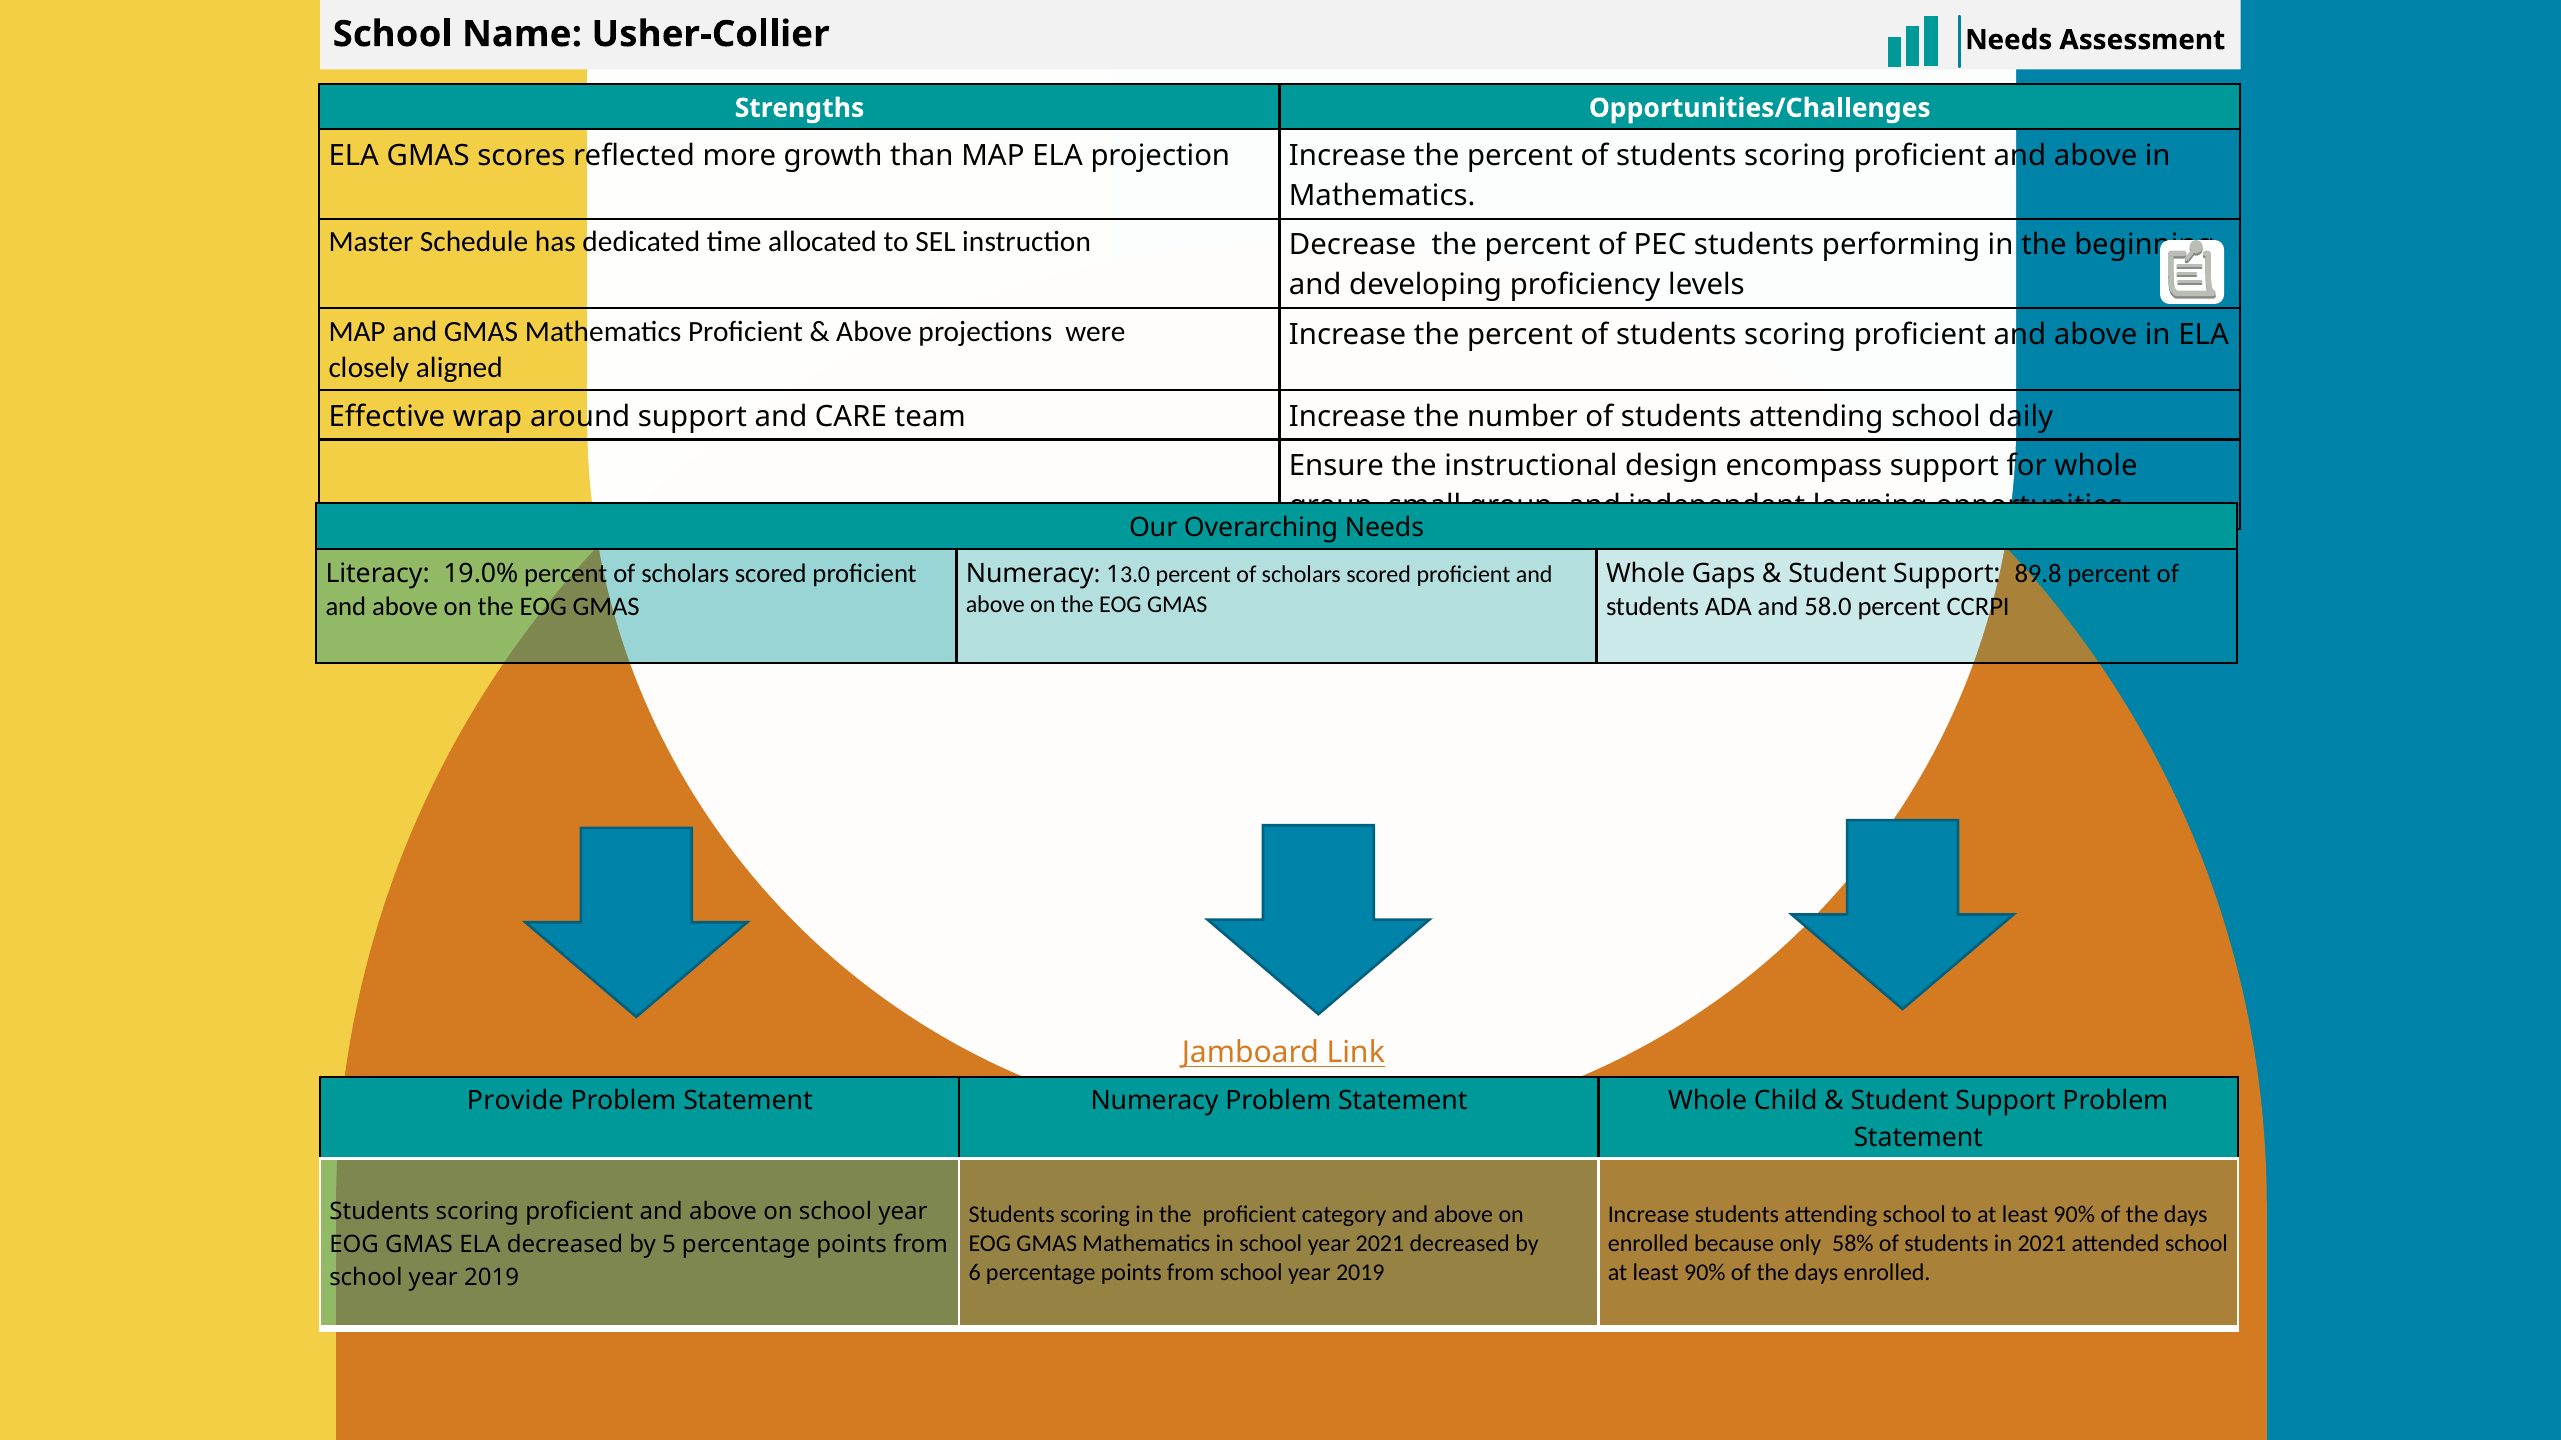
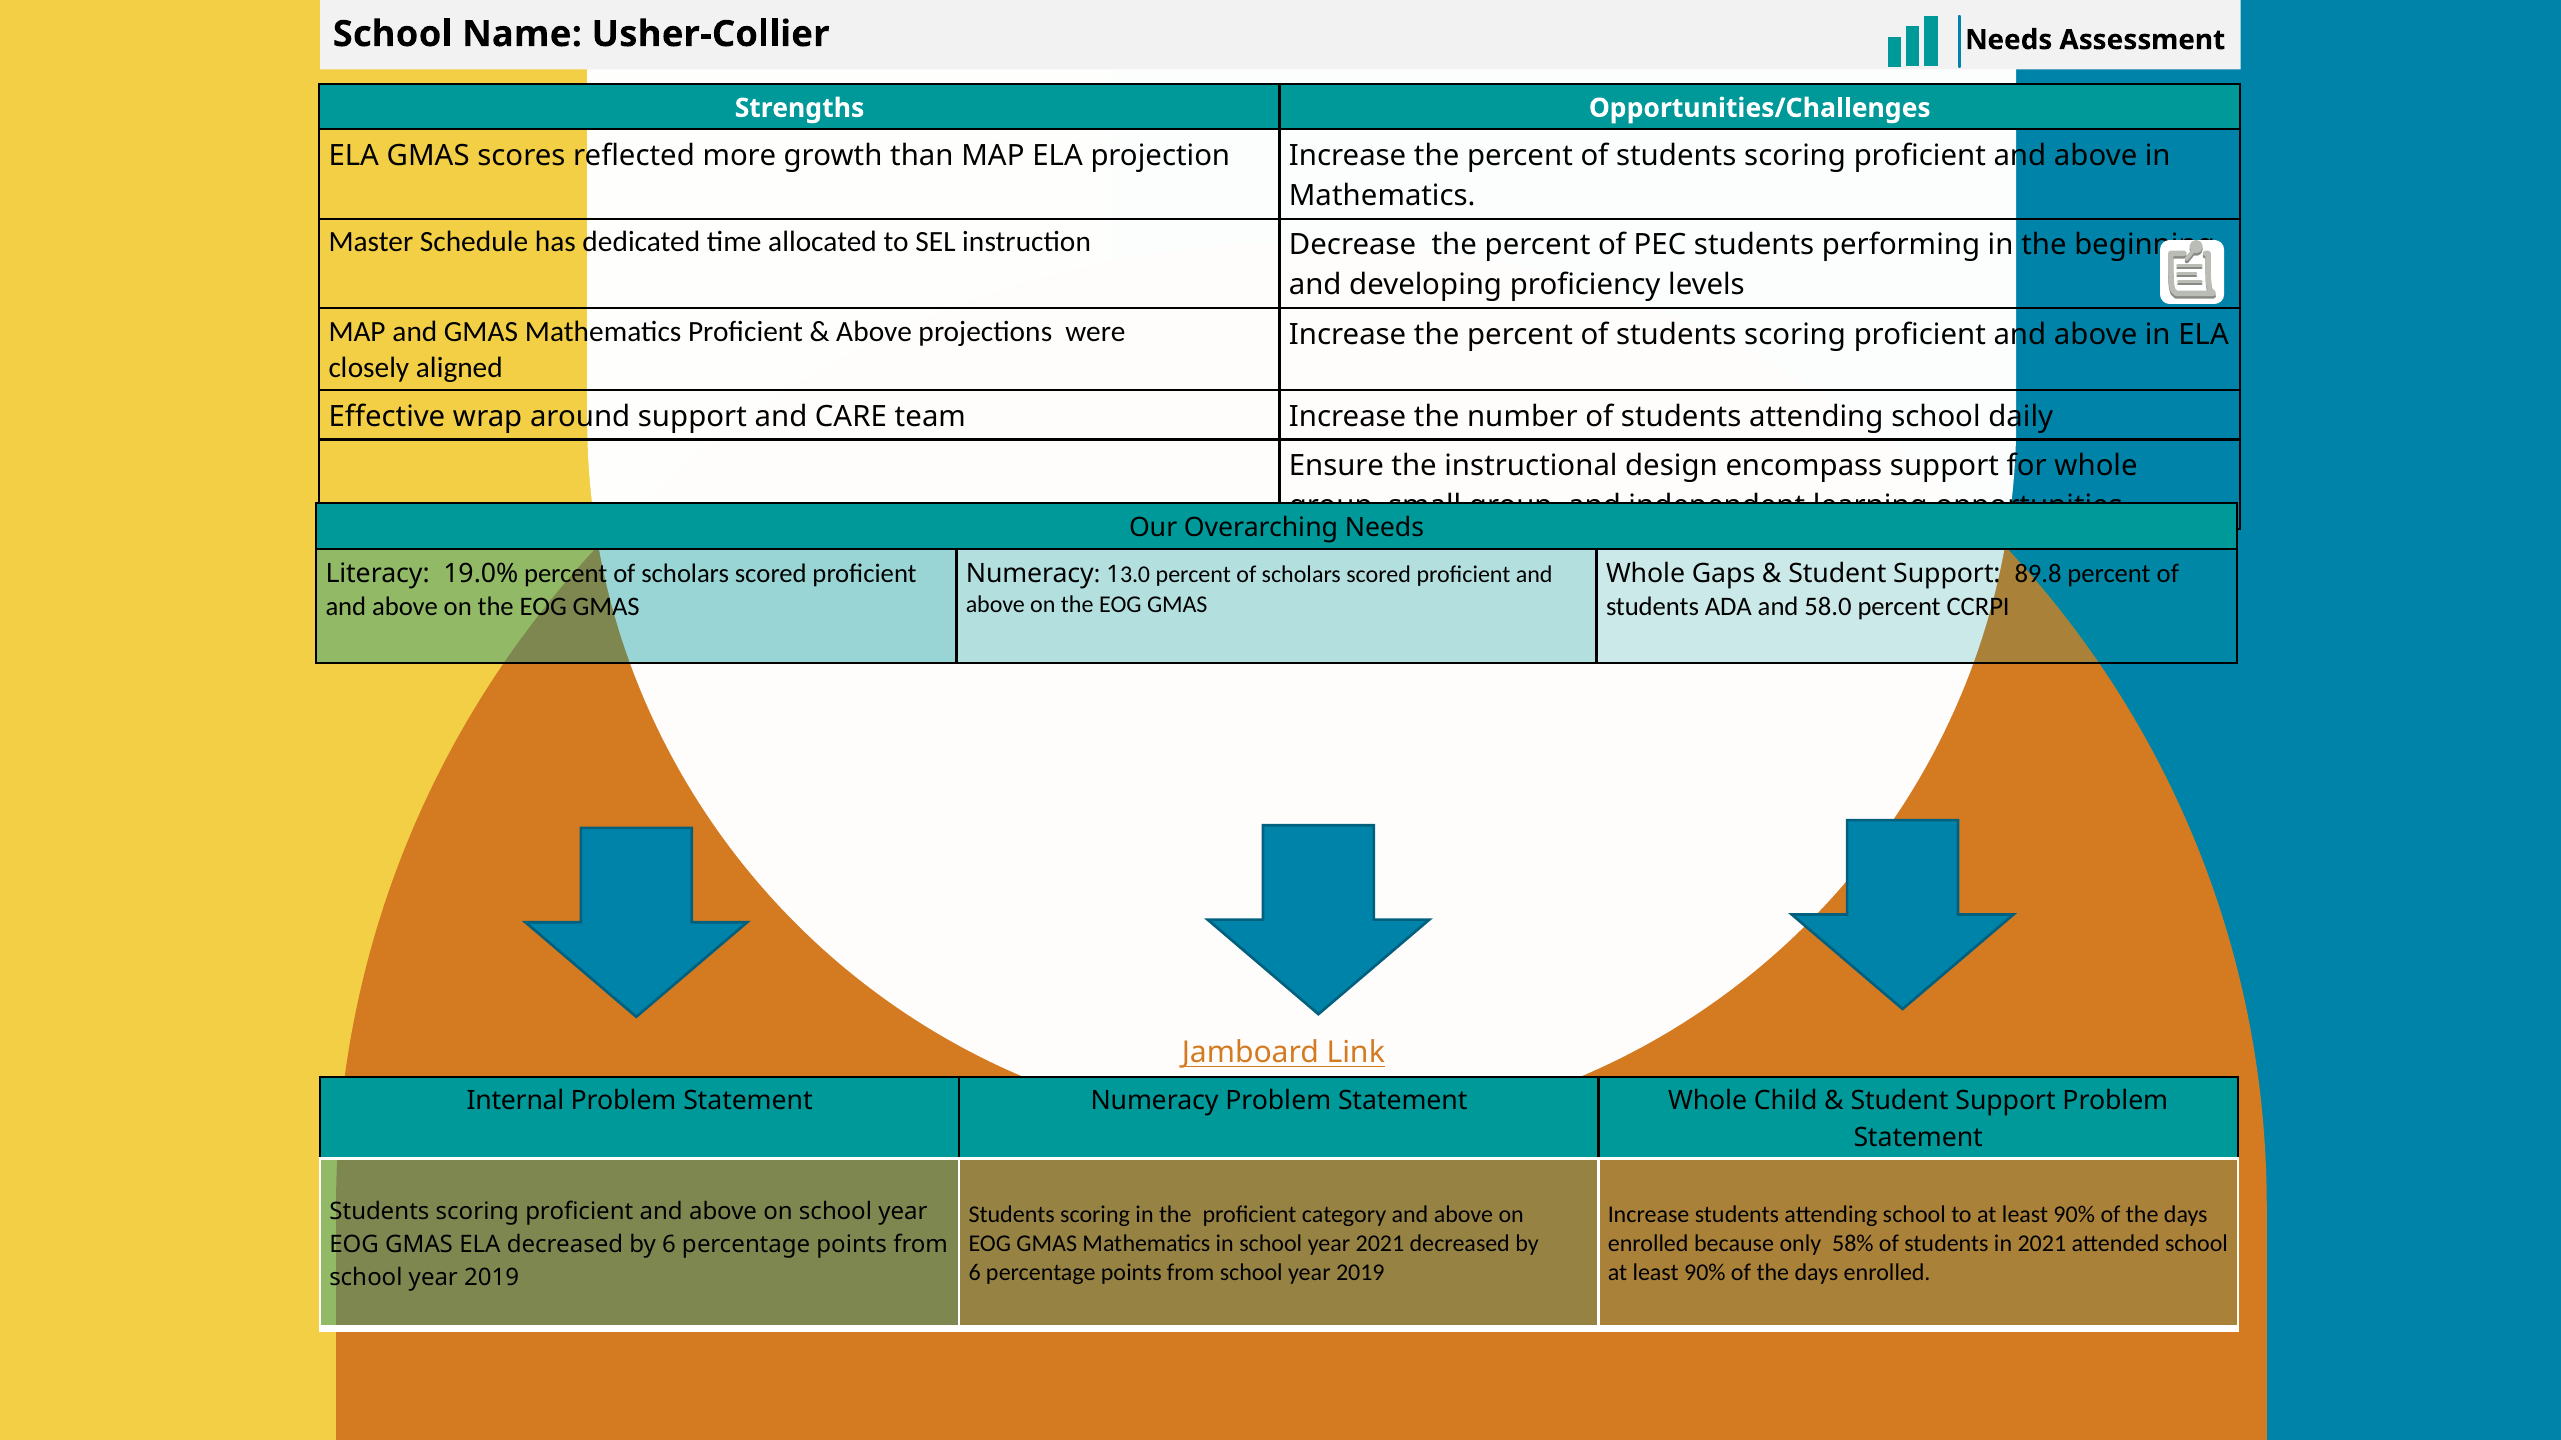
Provide: Provide -> Internal
ELA decreased by 5: 5 -> 6
